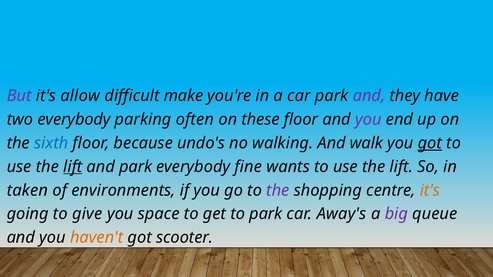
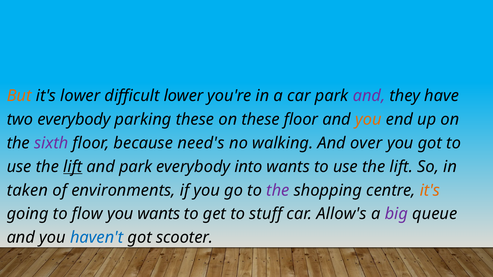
But colour: purple -> orange
it's allow: allow -> lower
difficult make: make -> lower
parking often: often -> these
you at (368, 119) colour: purple -> orange
sixth colour: blue -> purple
undo's: undo's -> need's
walk: walk -> over
got at (430, 143) underline: present -> none
fine: fine -> into
give: give -> flow
you space: space -> wants
to park: park -> stuff
Away's: Away's -> Allow's
haven't colour: orange -> blue
